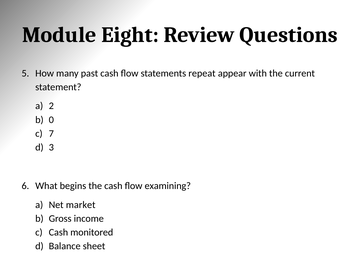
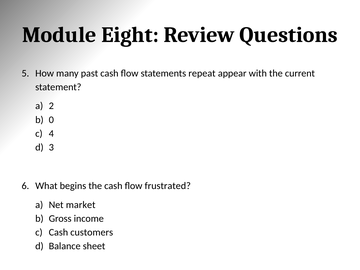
7: 7 -> 4
examining: examining -> frustrated
monitored: monitored -> customers
